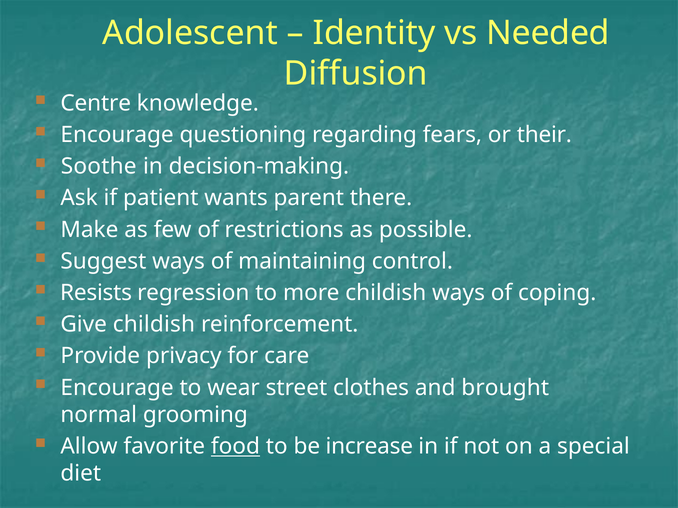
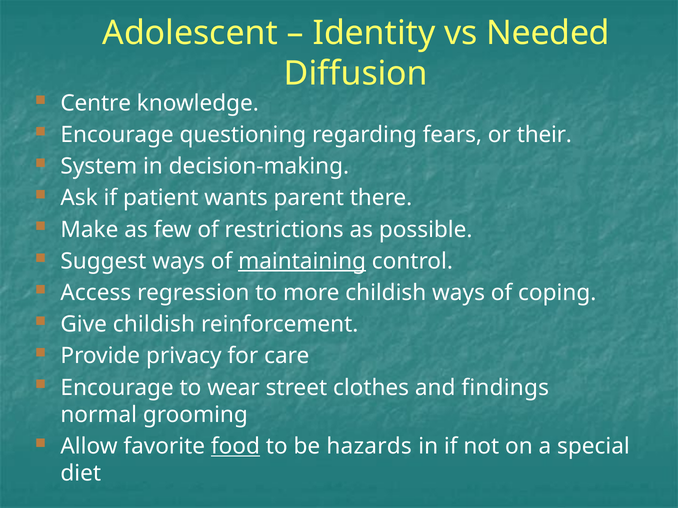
Soothe: Soothe -> System
maintaining underline: none -> present
Resists: Resists -> Access
brought: brought -> findings
increase: increase -> hazards
